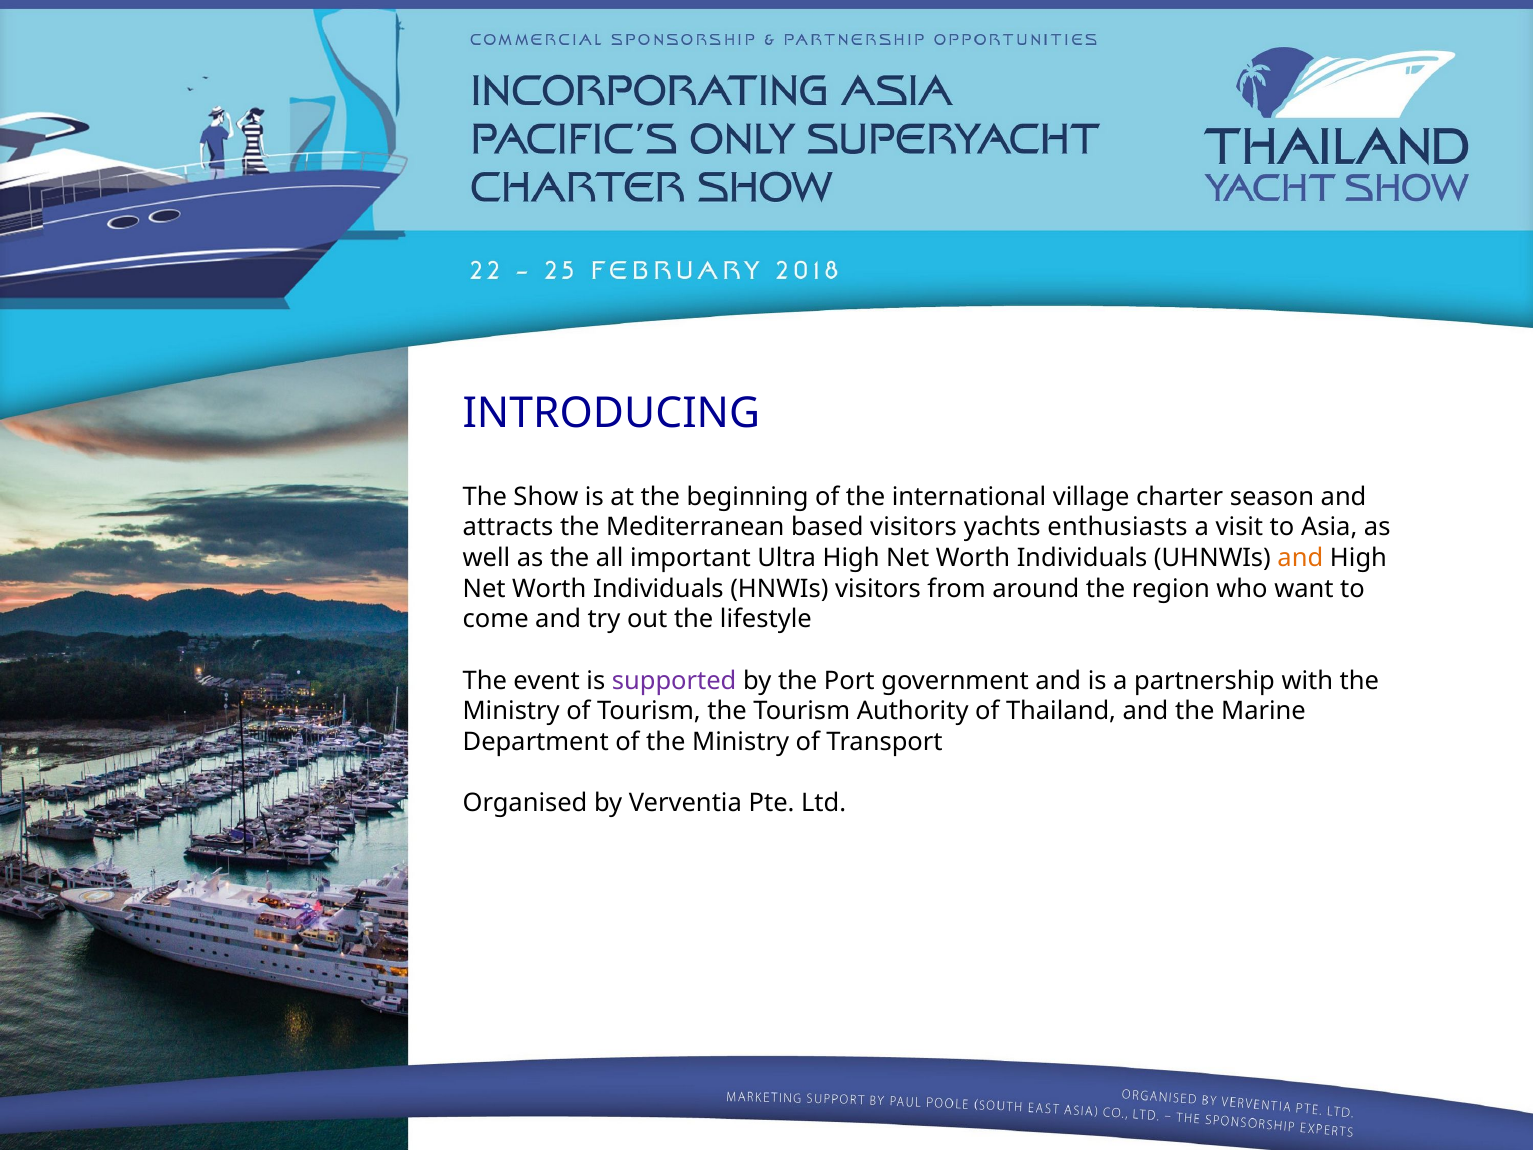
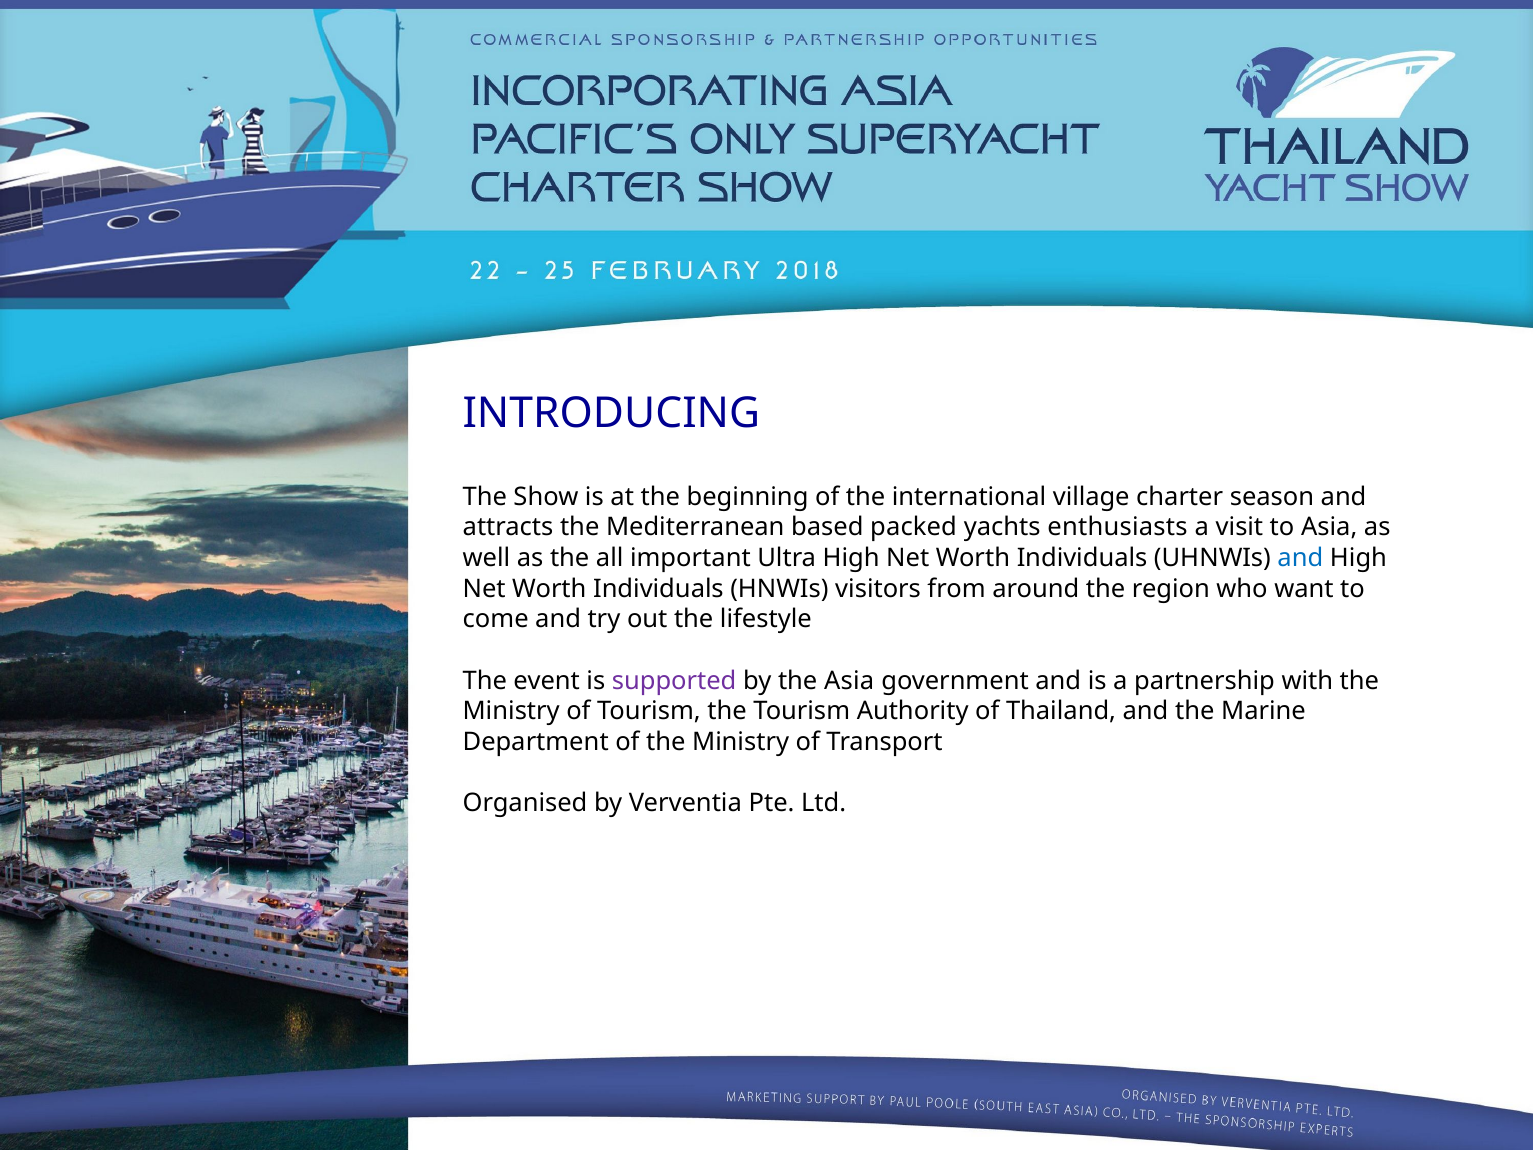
based visitors: visitors -> packed
and at (1300, 558) colour: orange -> blue
the Port: Port -> Asia
